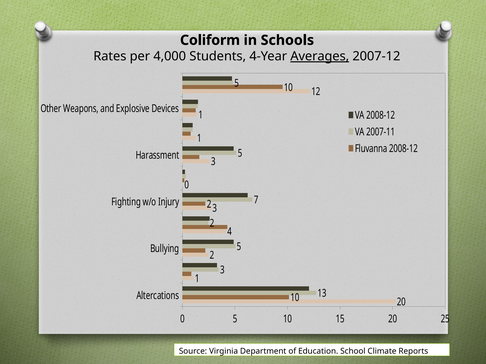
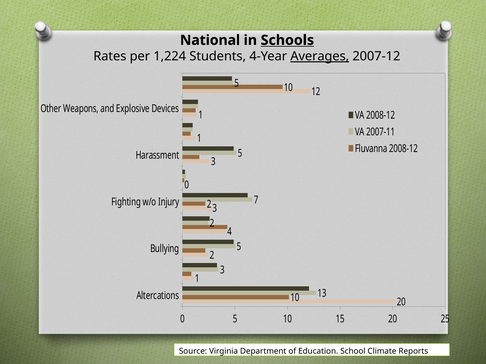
Coliform: Coliform -> National
Schools underline: none -> present
4,000: 4,000 -> 1,224
